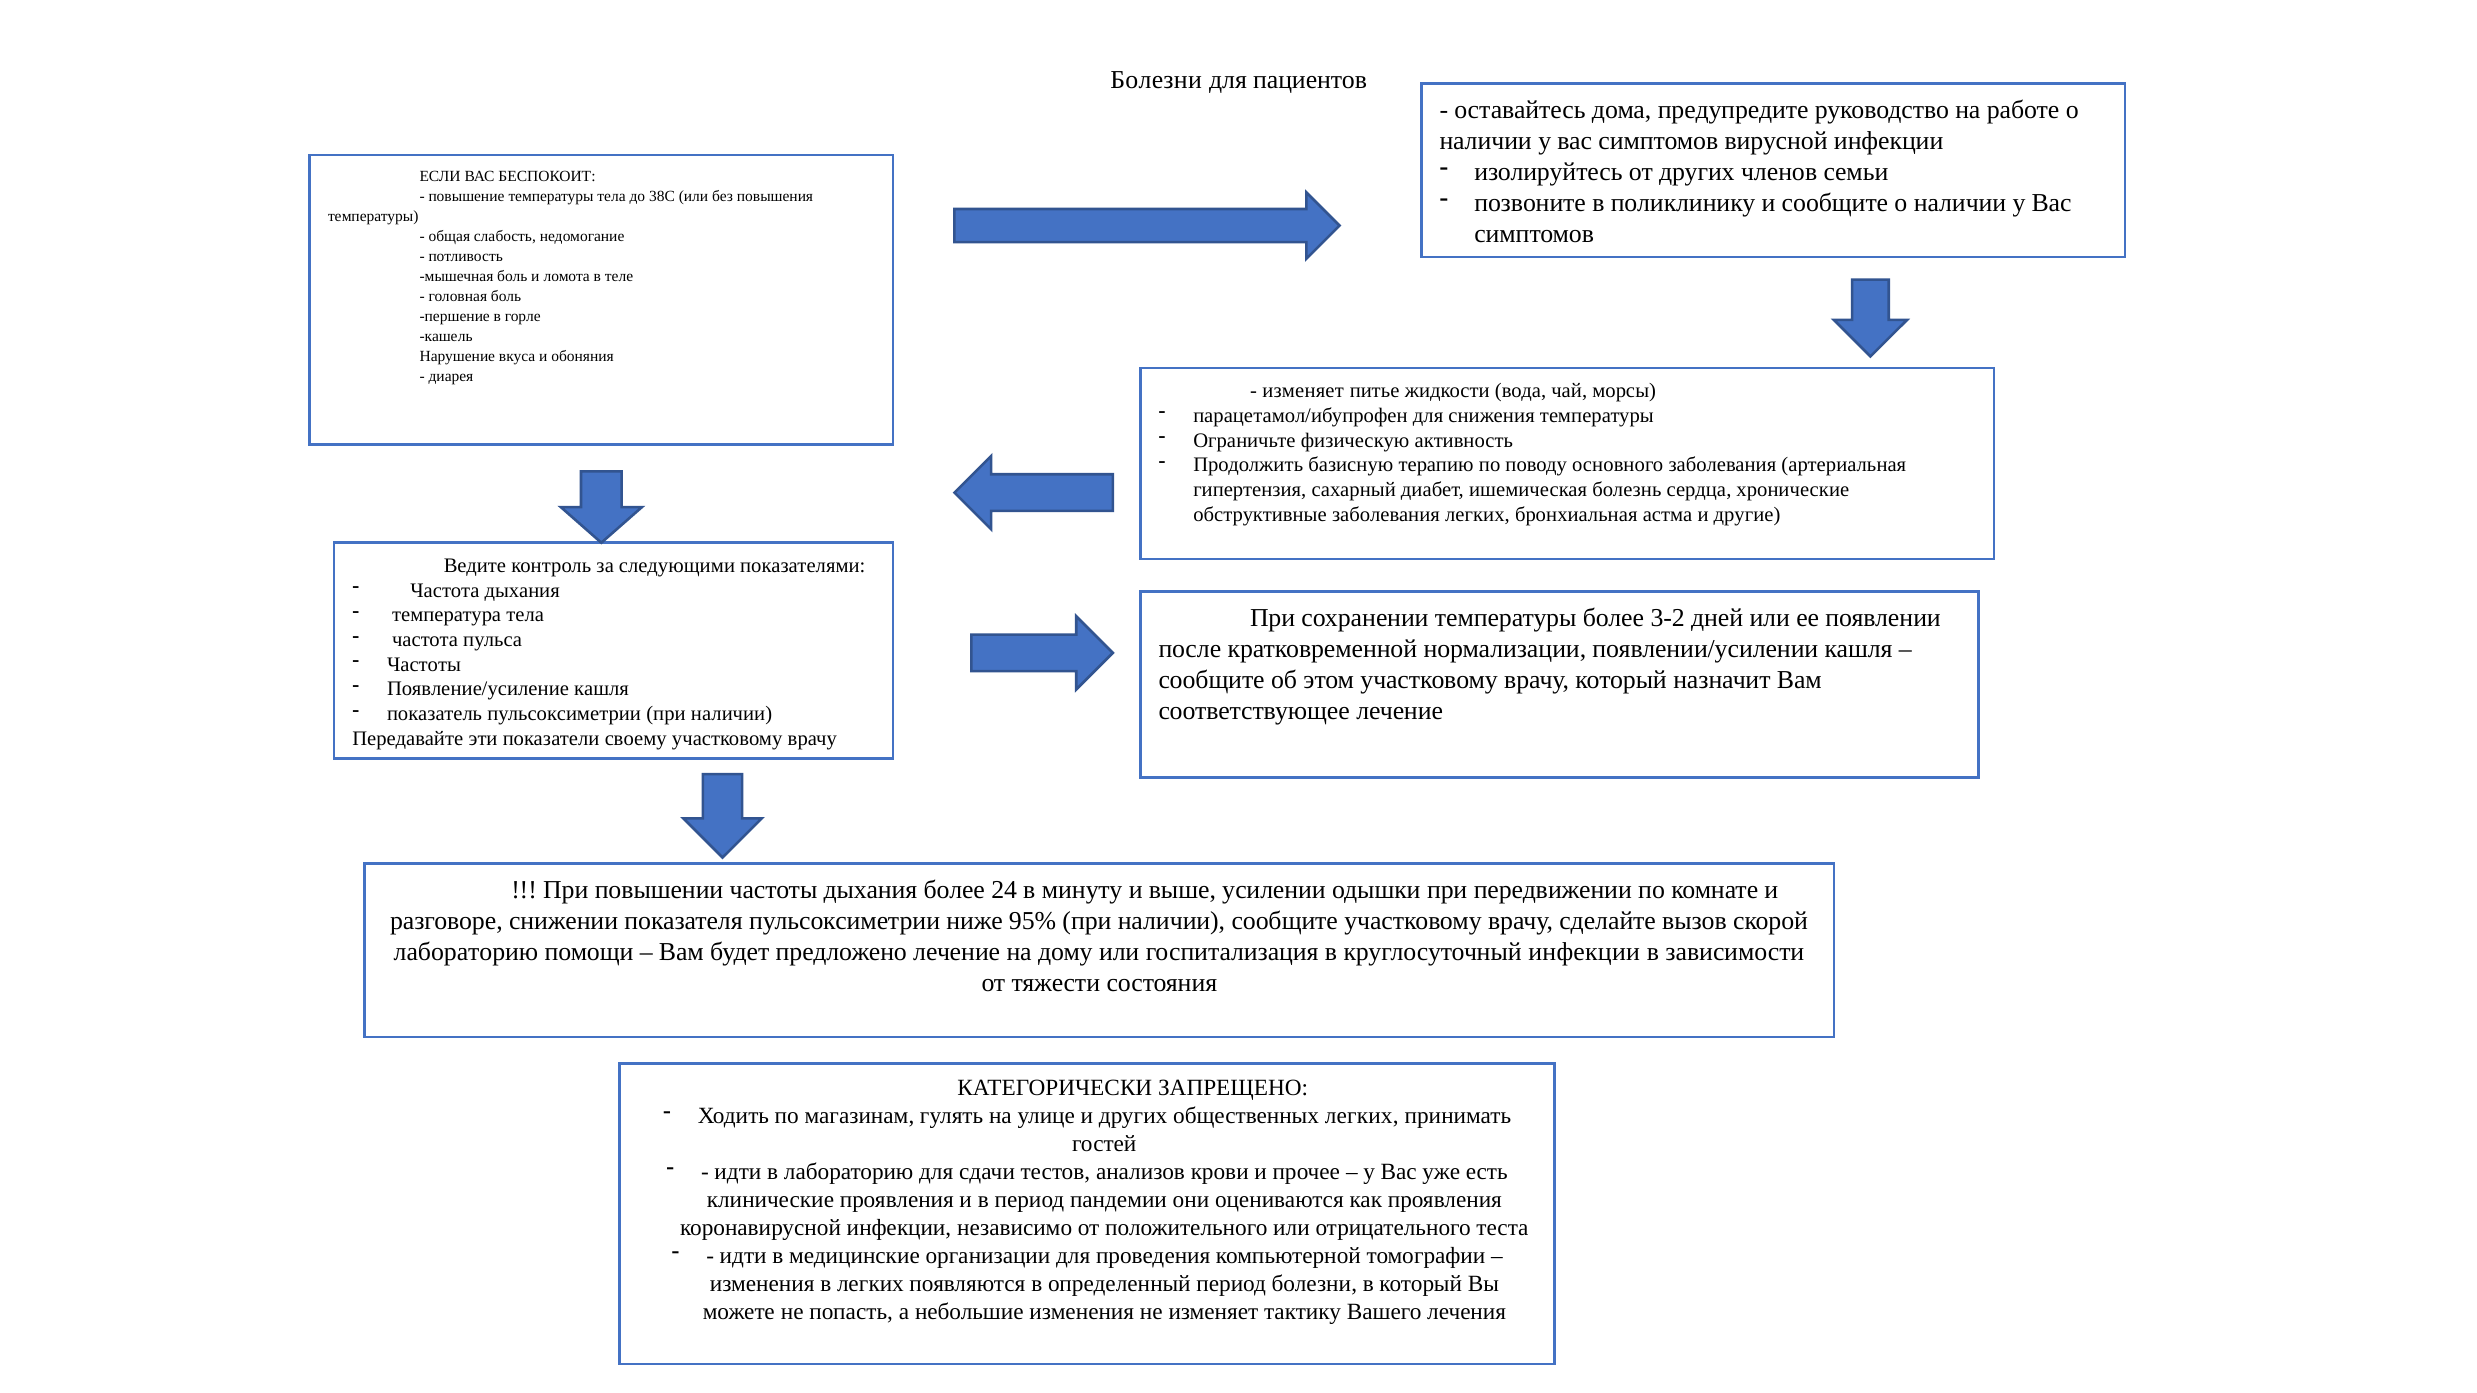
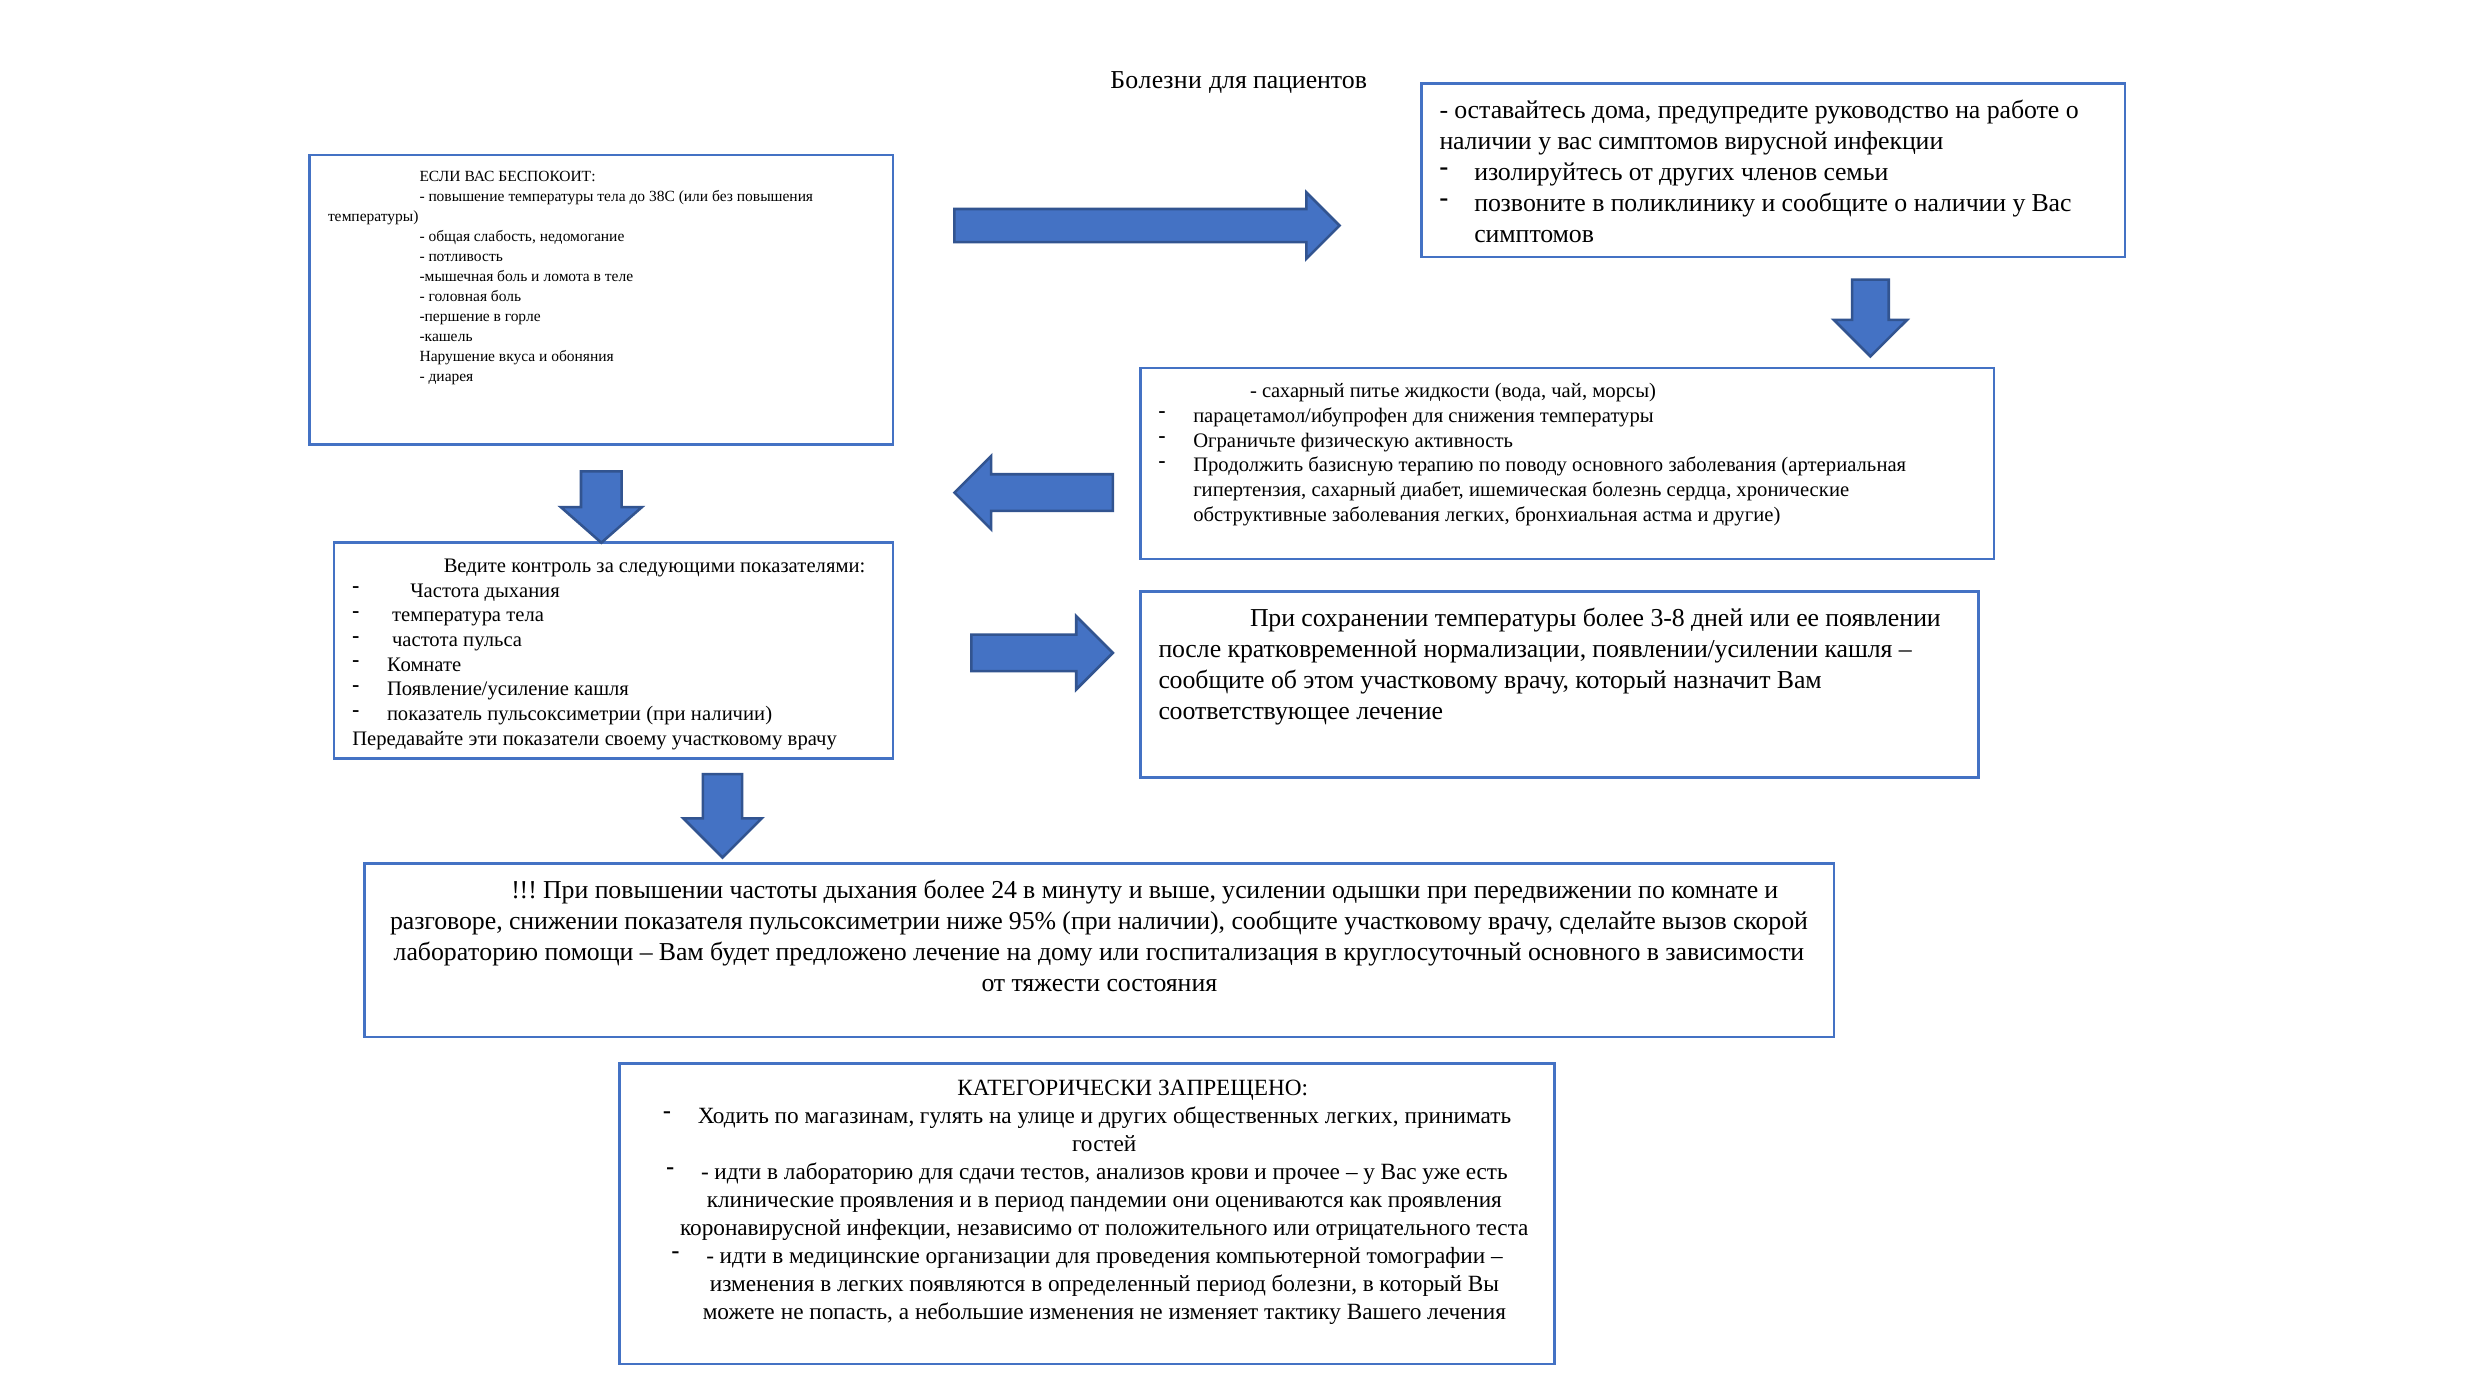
изменяет at (1303, 391): изменяет -> сахарный
3-2: 3-2 -> 3-8
Частоты at (424, 665): Частоты -> Комнате
круглосуточный инфекции: инфекции -> основного
